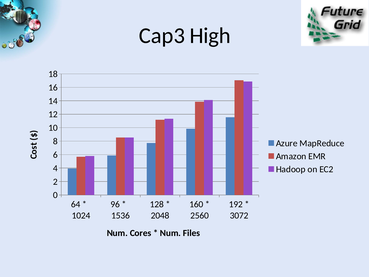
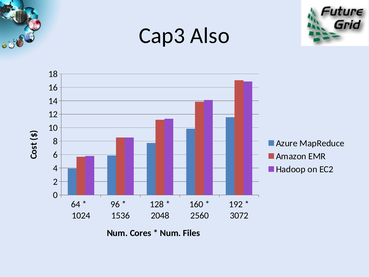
High: High -> Also
